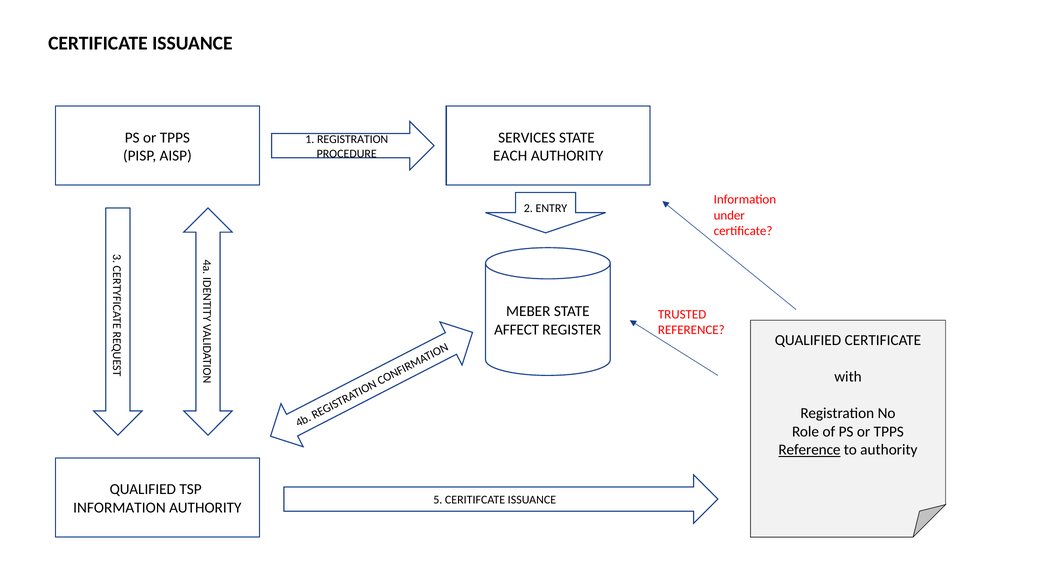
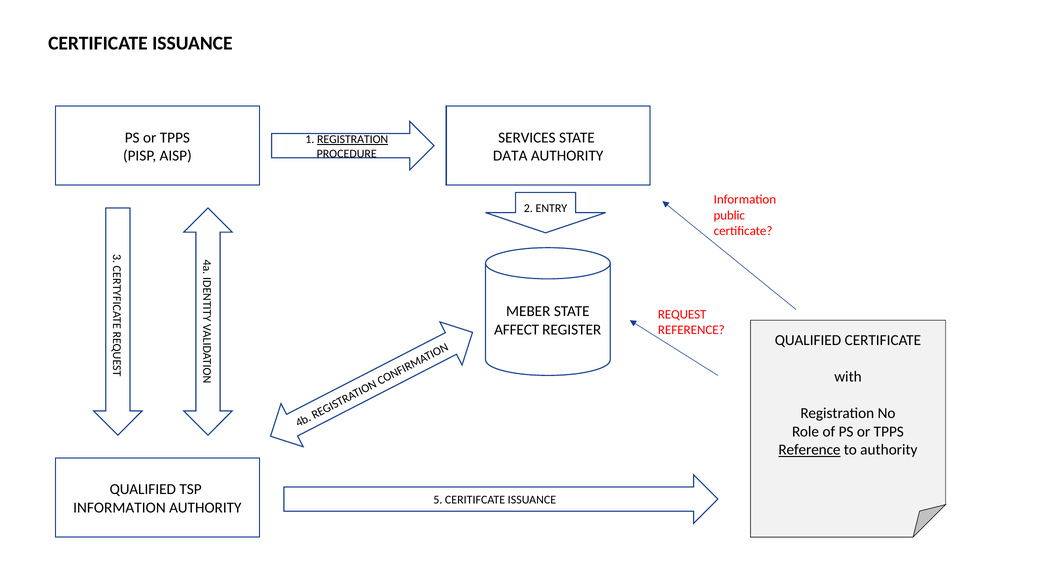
REGISTRATION at (353, 139) underline: none -> present
EACH: EACH -> DATA
under: under -> public
TRUSTED: TRUSTED -> REQUEST
